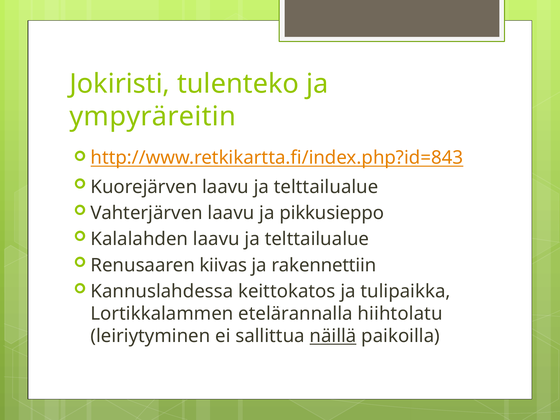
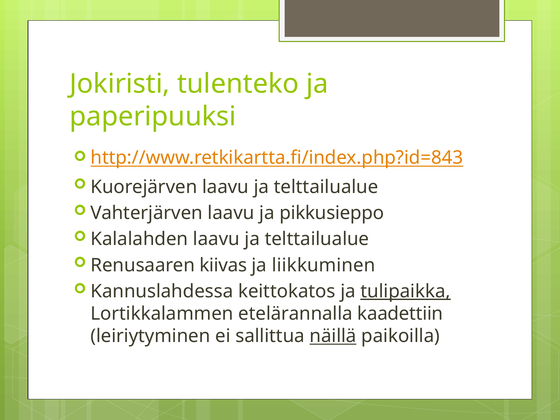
ympyräreitin: ympyräreitin -> paperipuuksi
rakennettiin: rakennettiin -> liikkuminen
tulipaikka underline: none -> present
hiihtolatu: hiihtolatu -> kaadettiin
